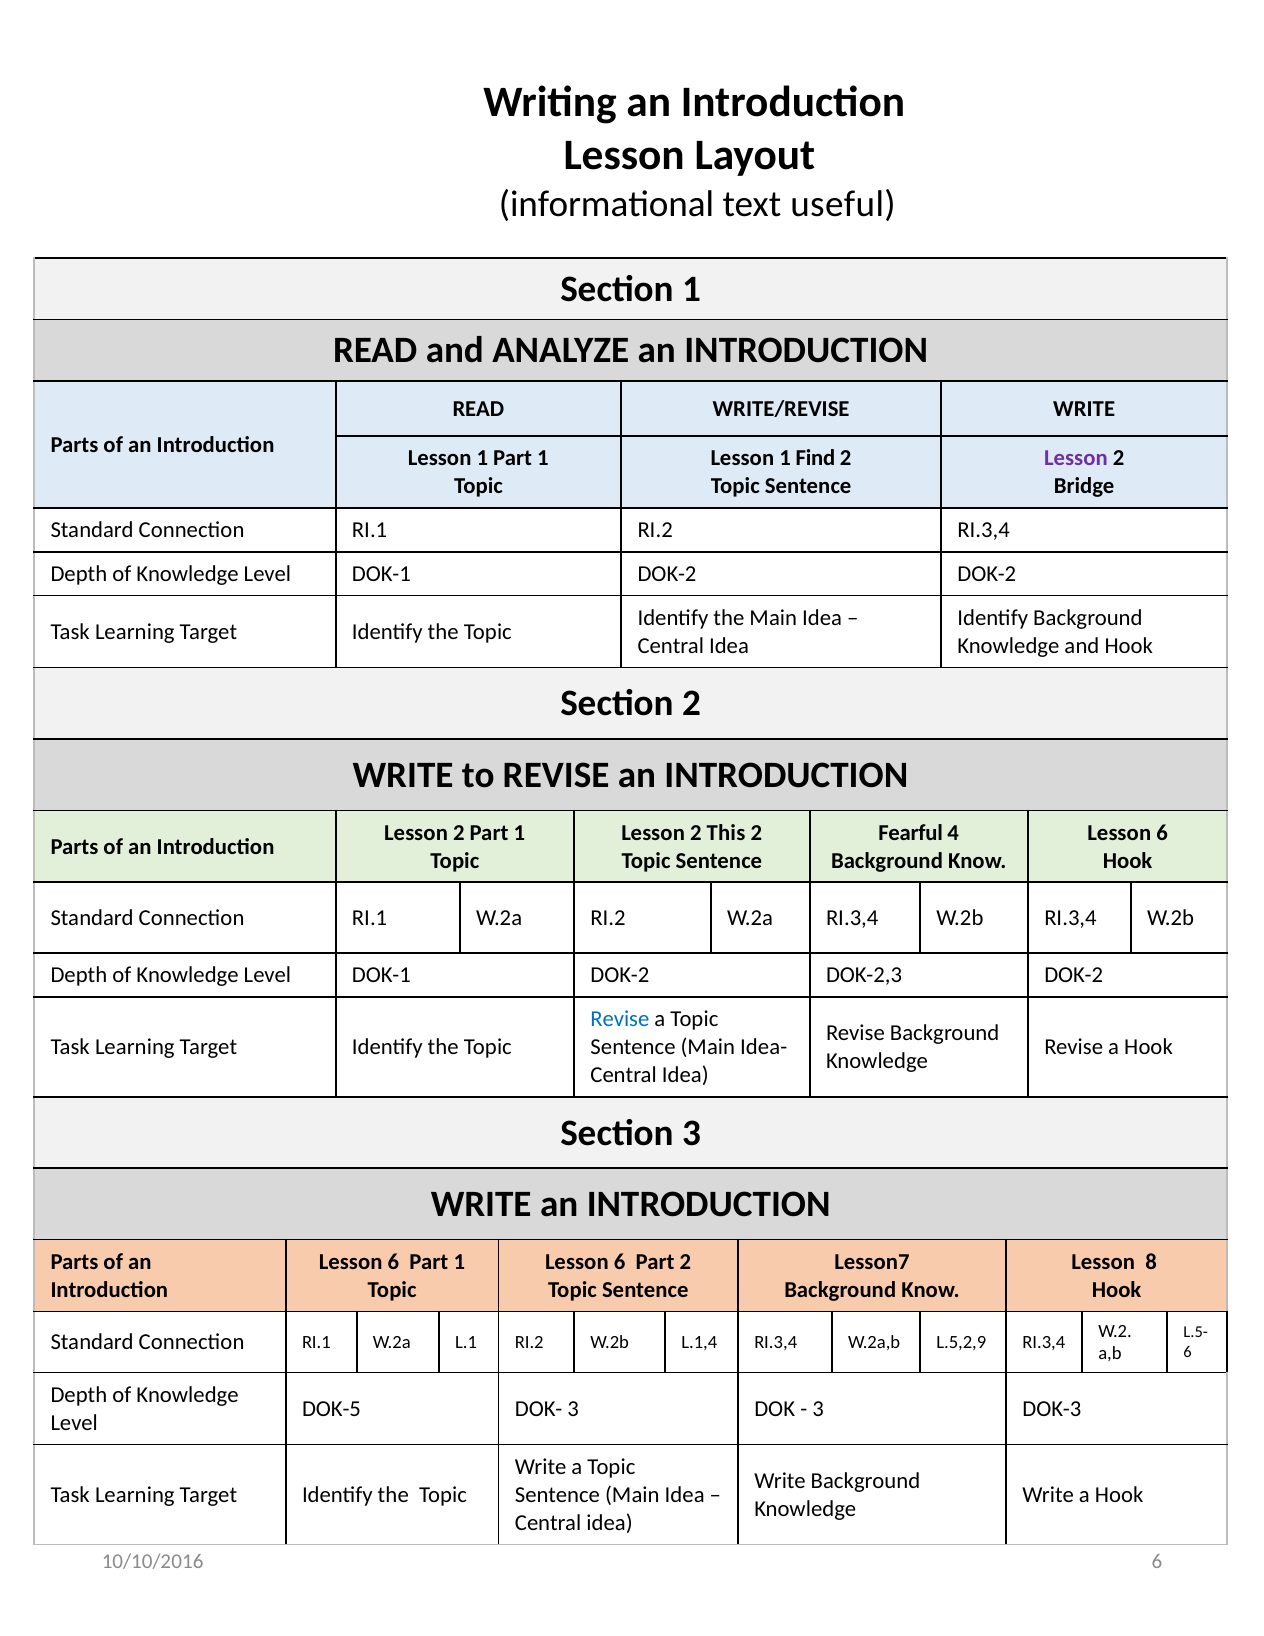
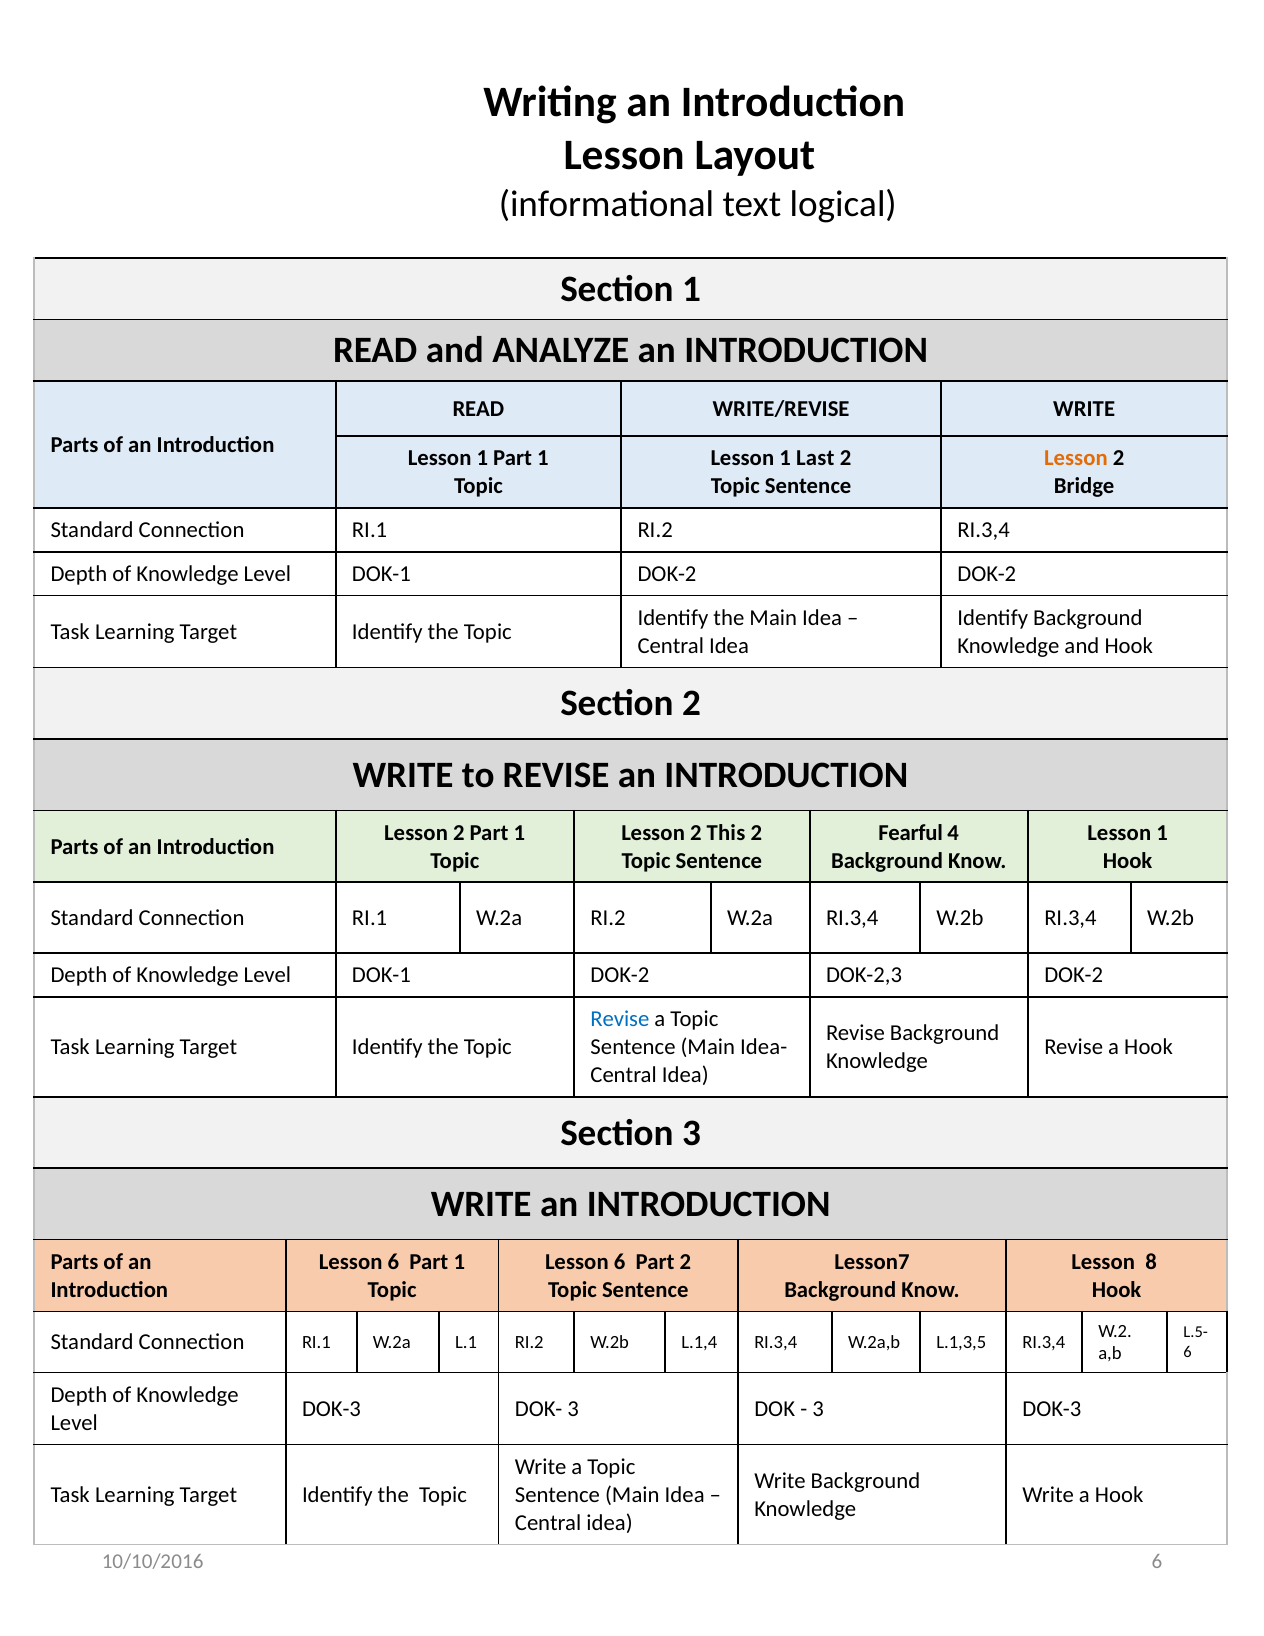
useful: useful -> logical
Find: Find -> Last
Lesson at (1076, 458) colour: purple -> orange
6 at (1162, 833): 6 -> 1
L.5,2,9: L.5,2,9 -> L.1,3,5
DOK-5 at (331, 1409): DOK-5 -> DOK-3
